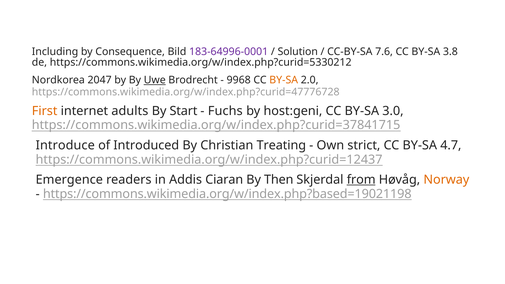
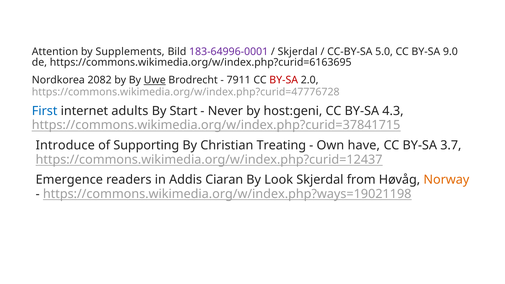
Including: Including -> Attention
Consequence: Consequence -> Supplements
Solution at (298, 52): Solution -> Skjerdal
7.6: 7.6 -> 5.0
3.8: 3.8 -> 9.0
https://commons.wikimedia.org/w/index.php?curid=5330212: https://commons.wikimedia.org/w/index.php?curid=5330212 -> https://commons.wikimedia.org/w/index.php?curid=6163695
2047: 2047 -> 2082
9968: 9968 -> 7911
BY-SA at (284, 80) colour: orange -> red
First colour: orange -> blue
Fuchs: Fuchs -> Never
3.0: 3.0 -> 4.3
Introduced: Introduced -> Supporting
strict: strict -> have
4.7: 4.7 -> 3.7
Then: Then -> Look
from underline: present -> none
https://commons.wikimedia.org/w/index.php?based=19021198: https://commons.wikimedia.org/w/index.php?based=19021198 -> https://commons.wikimedia.org/w/index.php?ways=19021198
